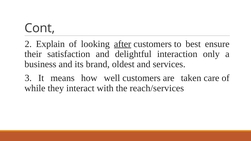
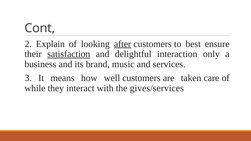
satisfaction underline: none -> present
oldest: oldest -> music
reach/services: reach/services -> gives/services
